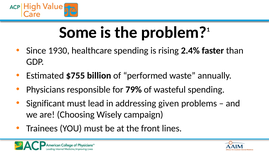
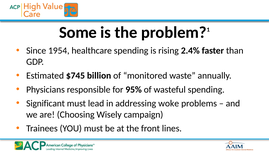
1930: 1930 -> 1954
$755: $755 -> $745
performed: performed -> monitored
79%: 79% -> 95%
given: given -> woke
